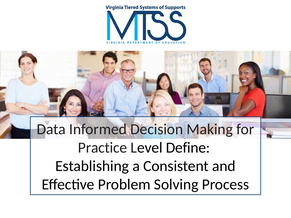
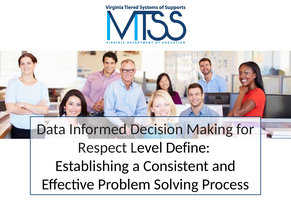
Practice: Practice -> Respect
